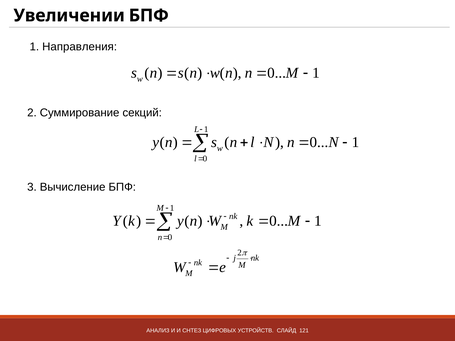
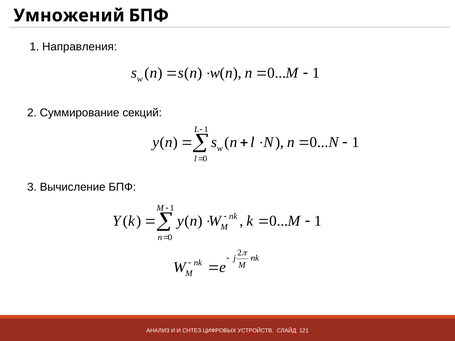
Увеличении: Увеличении -> Умножений
